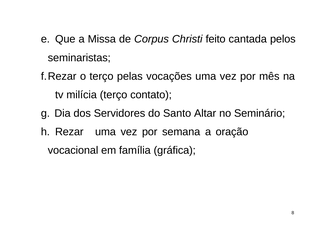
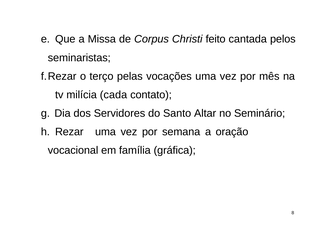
milícia terço: terço -> cada
